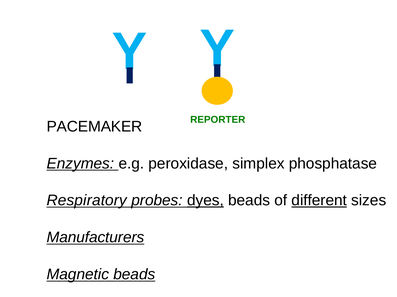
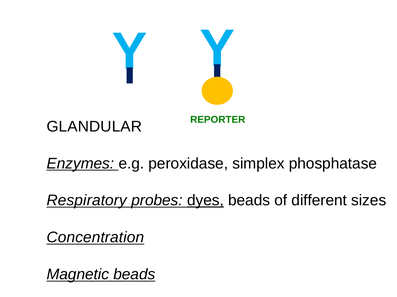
PACEMAKER: PACEMAKER -> GLANDULAR
different underline: present -> none
Manufacturers: Manufacturers -> Concentration
